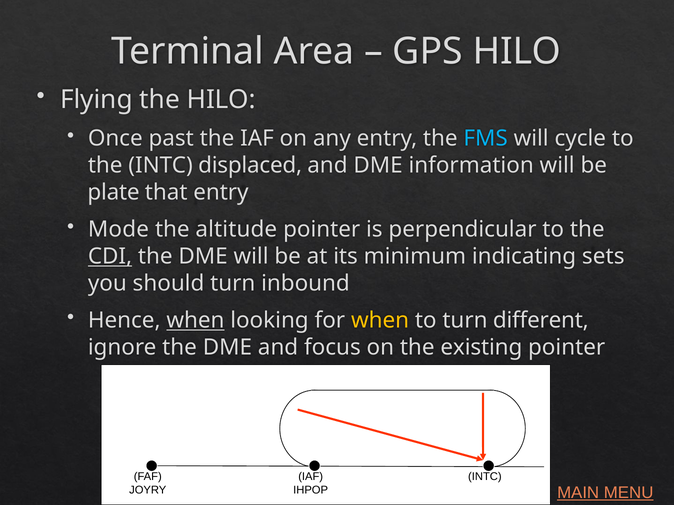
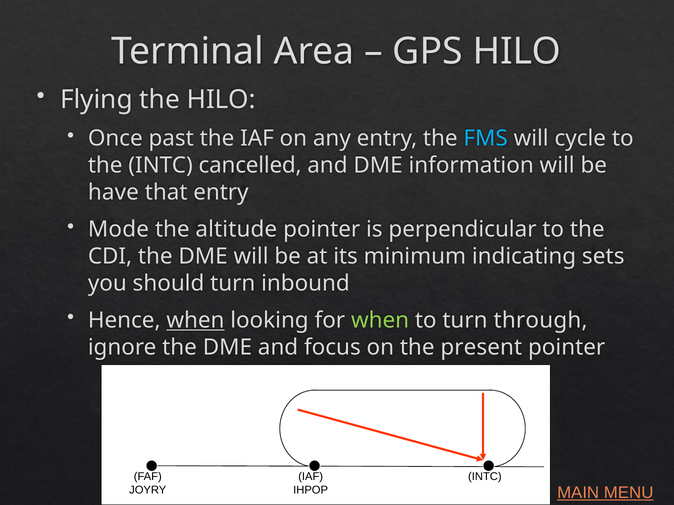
displaced: displaced -> cancelled
plate: plate -> have
CDI underline: present -> none
when at (380, 321) colour: yellow -> light green
different: different -> through
existing: existing -> present
